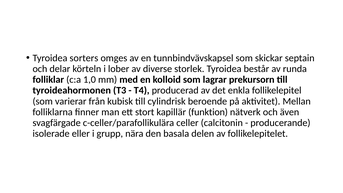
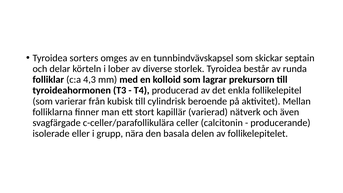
1,0: 1,0 -> 4,3
funktion: funktion -> varierad
